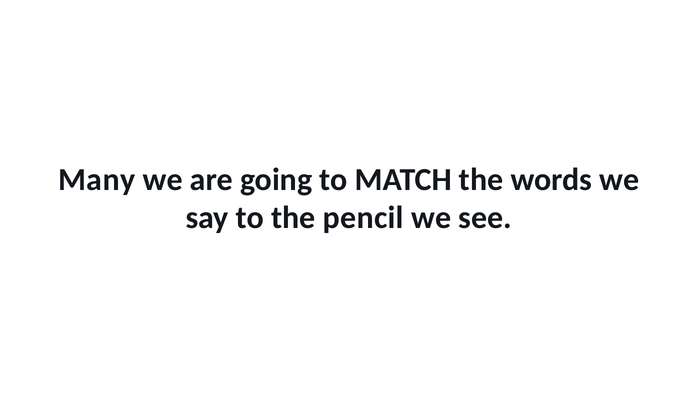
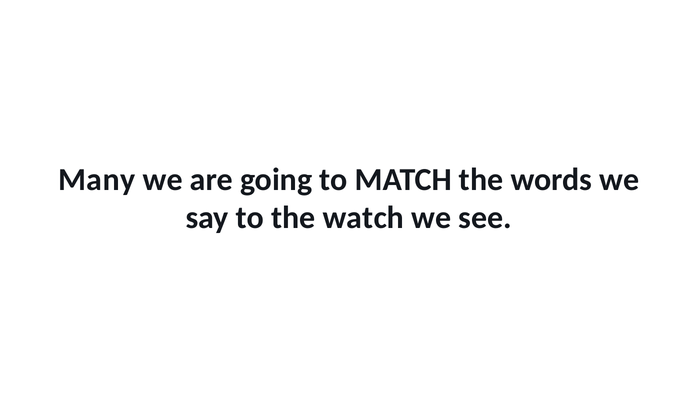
pencil: pencil -> watch
